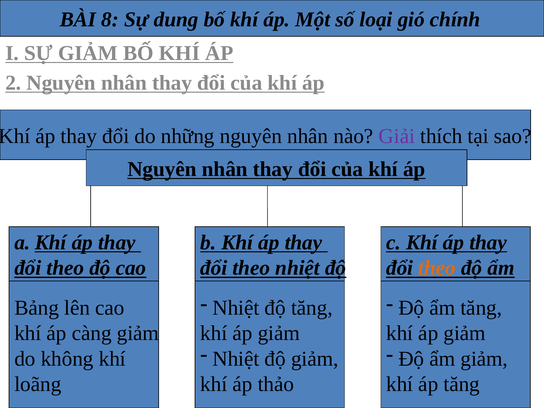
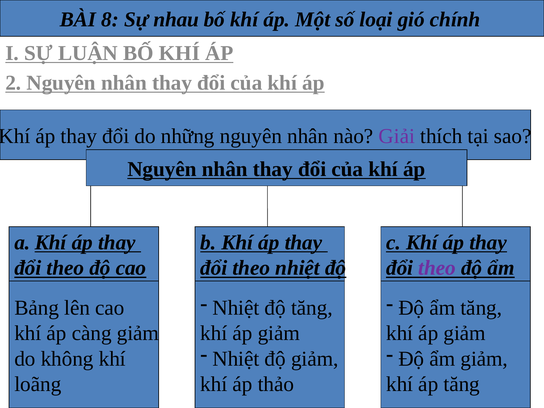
dung: dung -> nhau
SỰ GIẢM: GIẢM -> LUẬN
theo at (437, 268) colour: orange -> purple
